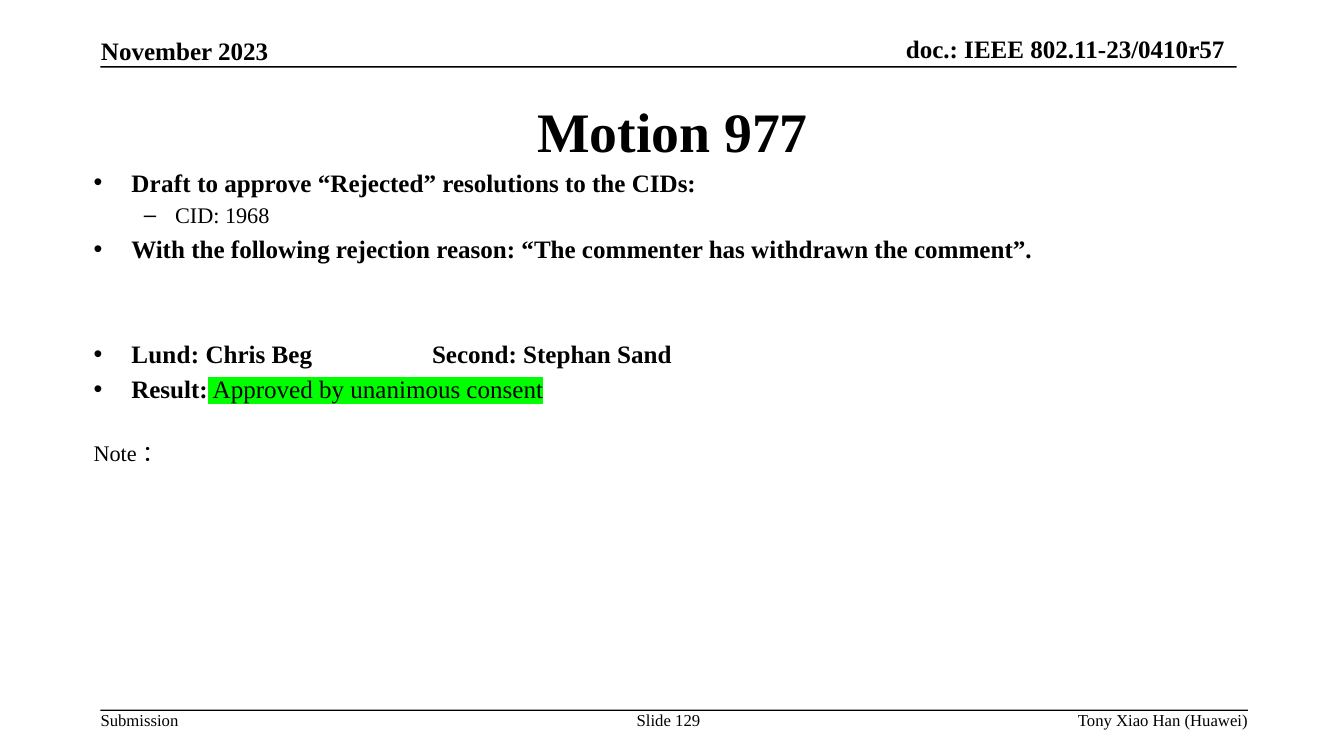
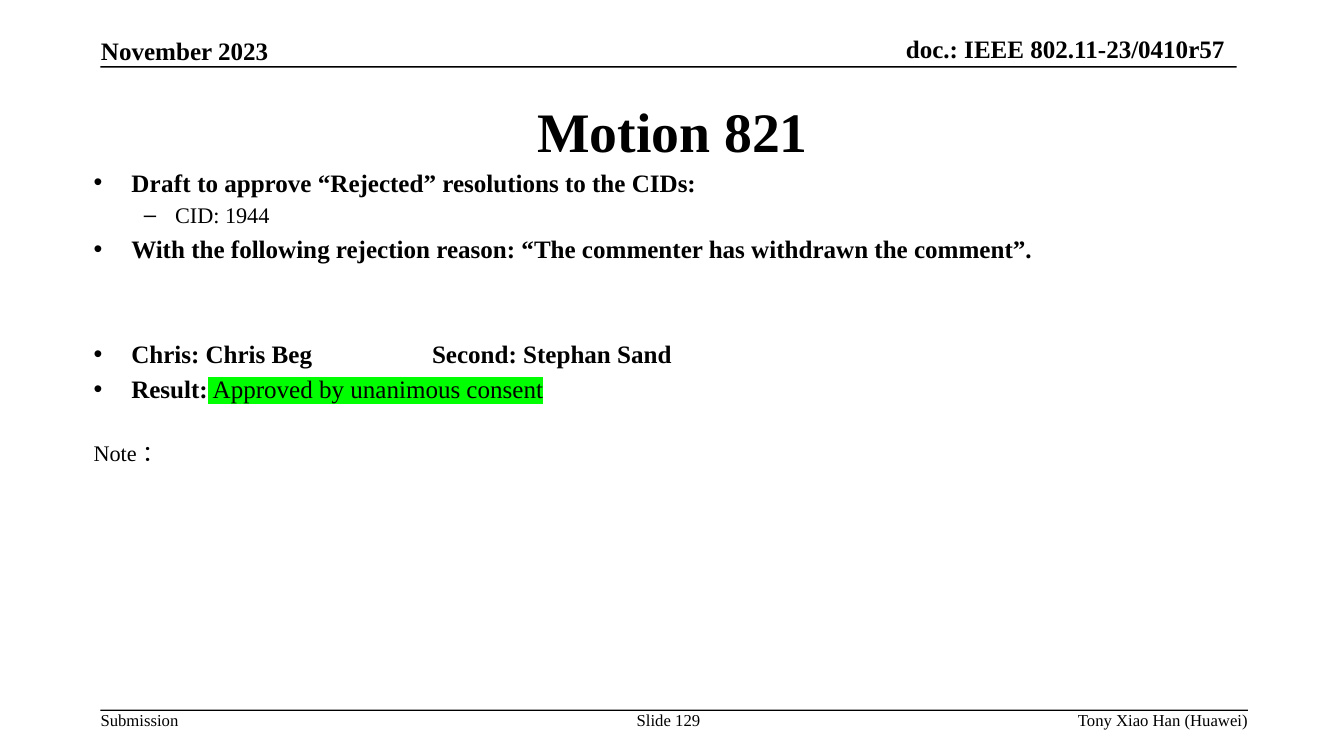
977: 977 -> 821
1968: 1968 -> 1944
Lund at (165, 356): Lund -> Chris
